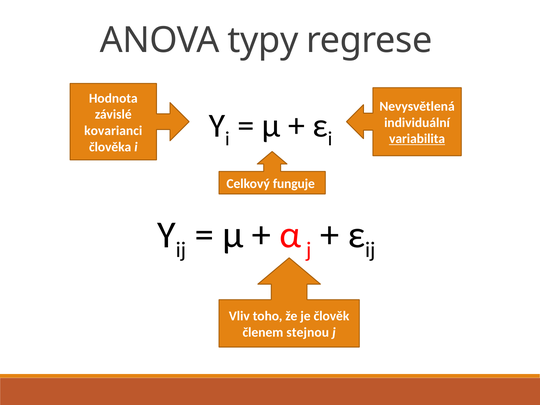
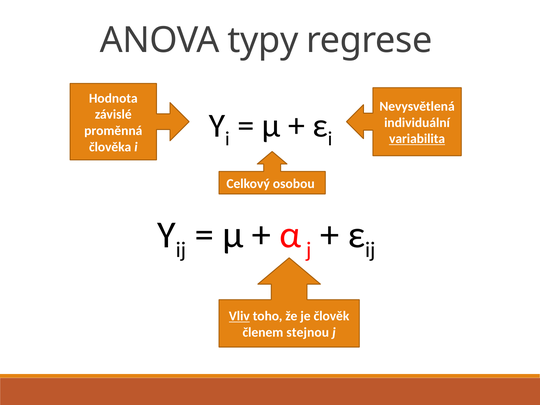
kovarianci: kovarianci -> proměnná
funguje: funguje -> osobou
Vliv underline: none -> present
